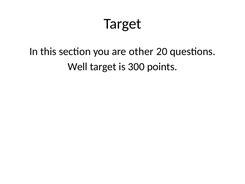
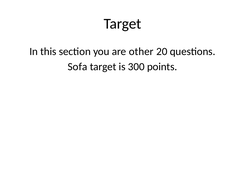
Well: Well -> Sofa
